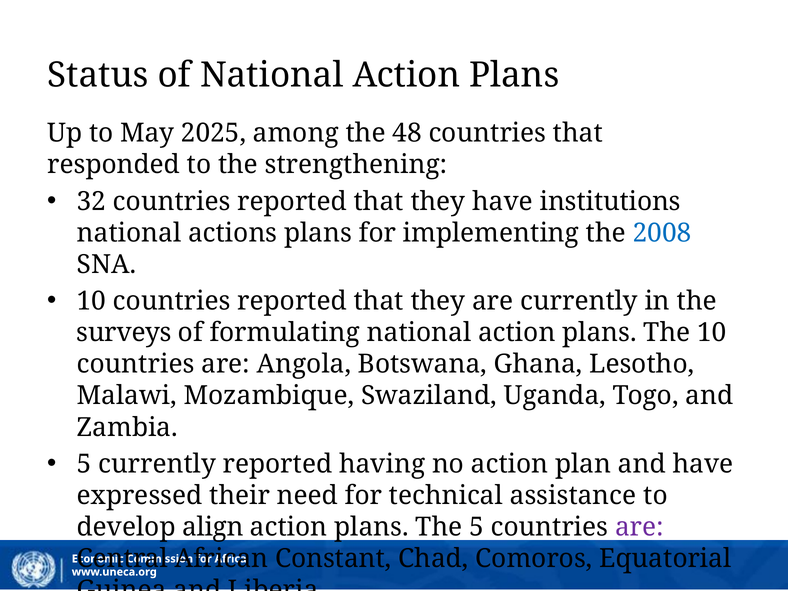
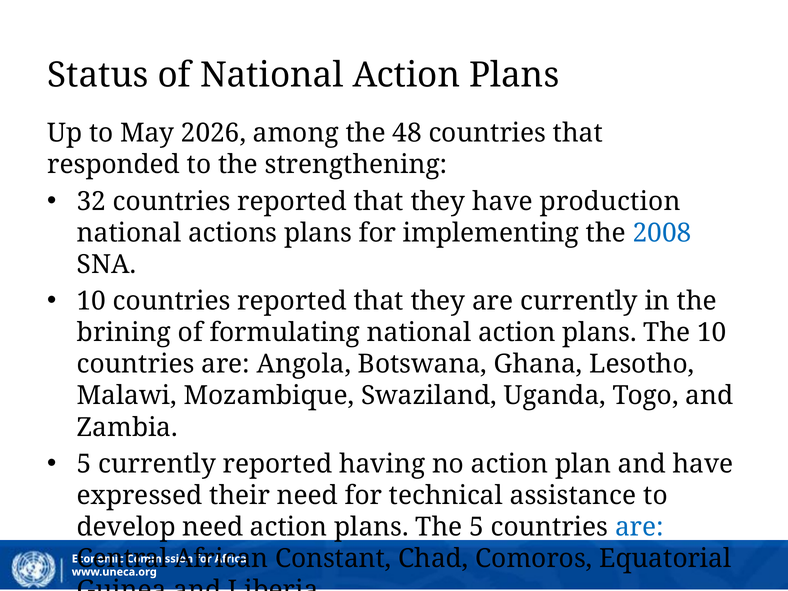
2025: 2025 -> 2026
institutions: institutions -> production
surveys: surveys -> brining
develop align: align -> need
are at (639, 527) colour: purple -> blue
